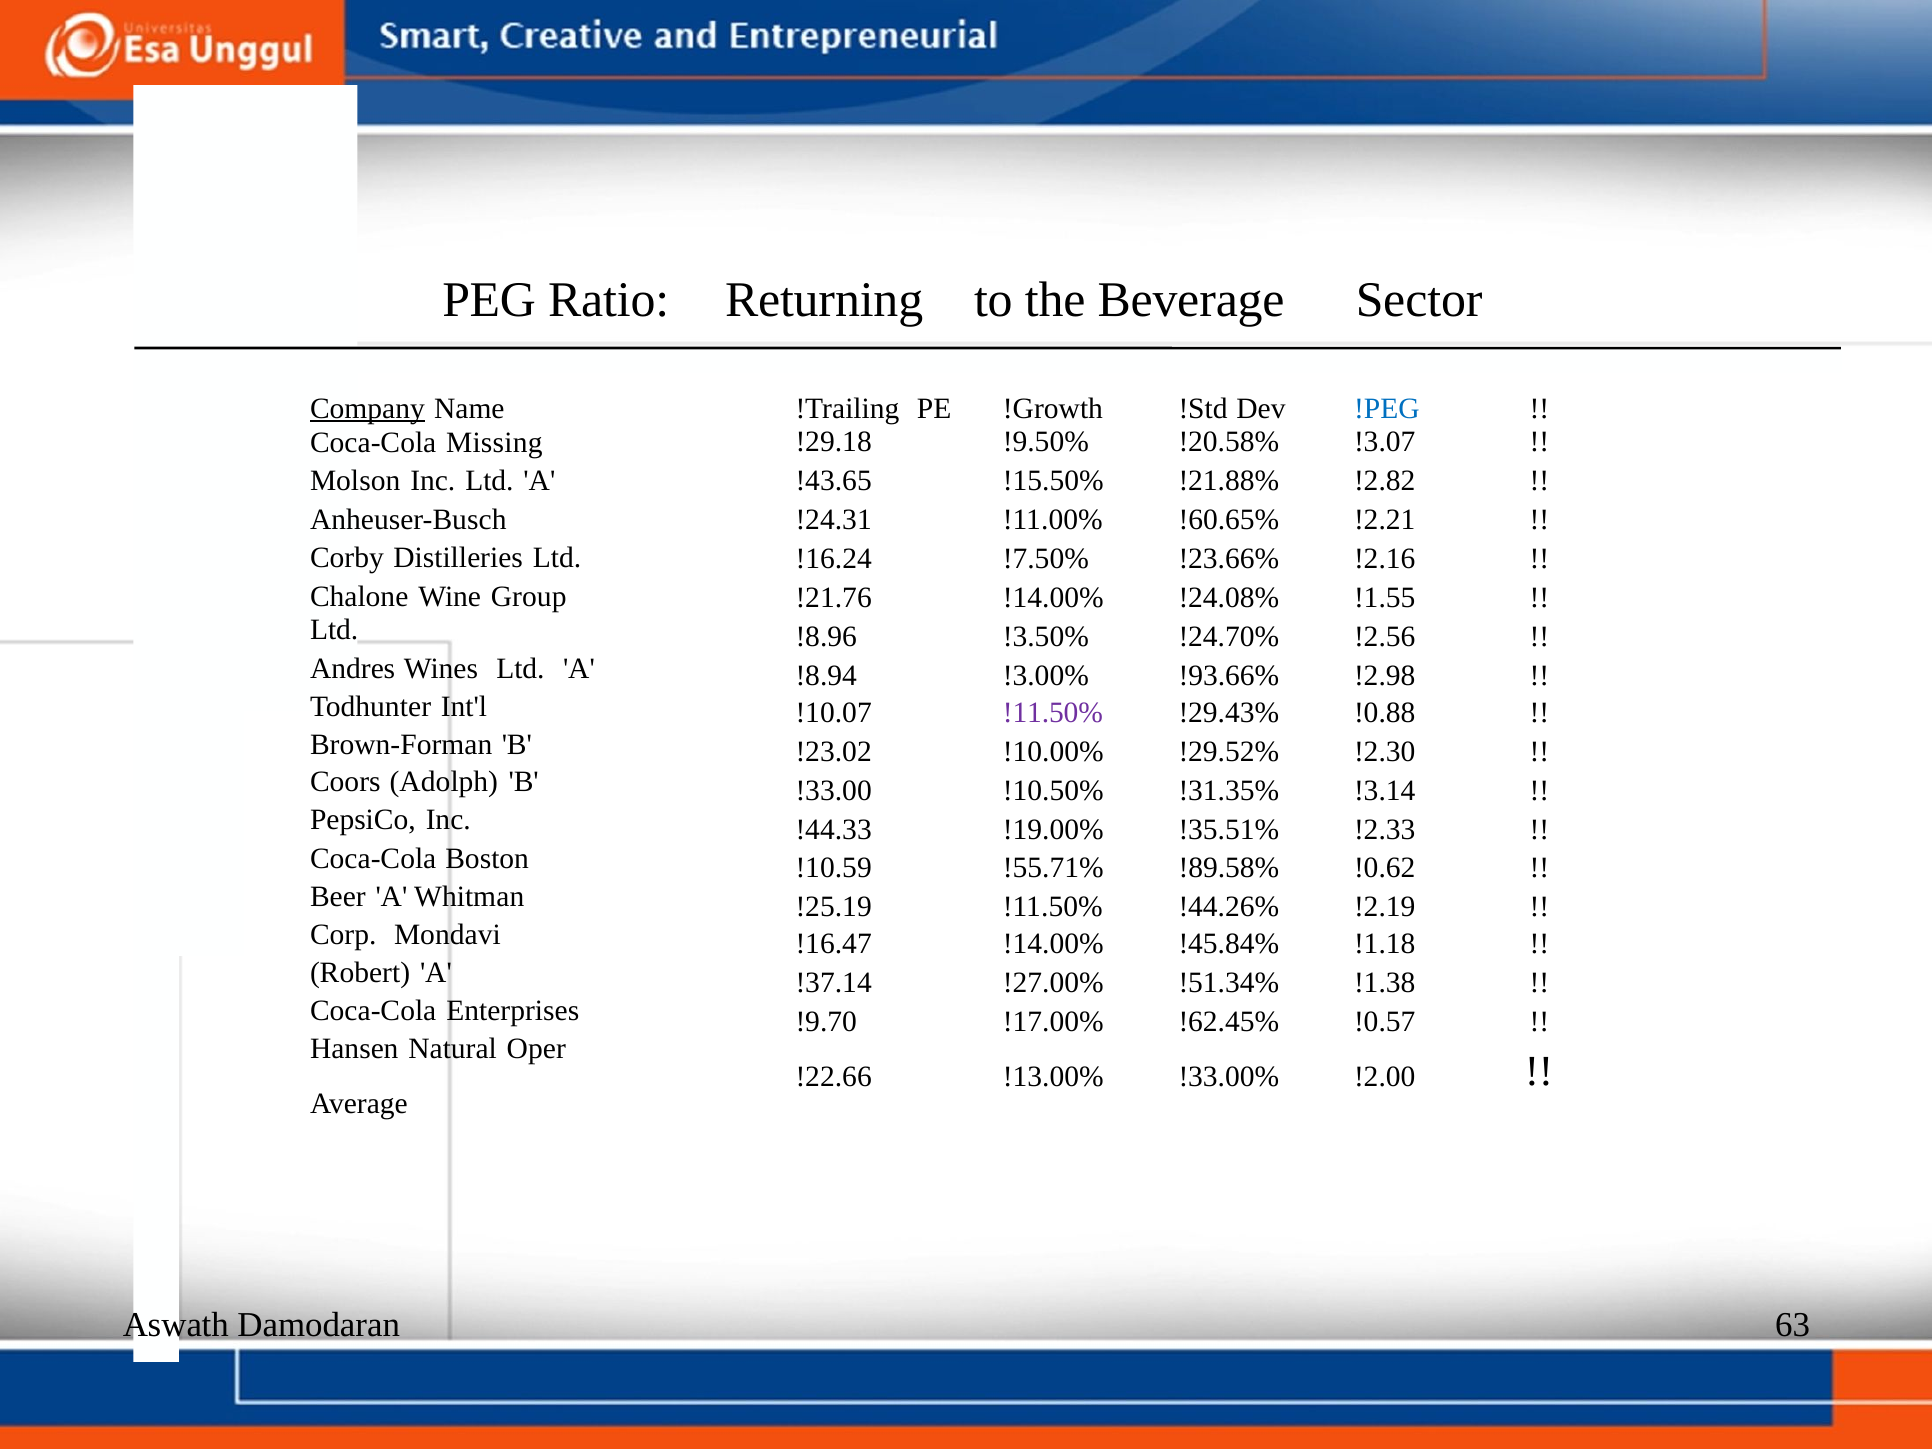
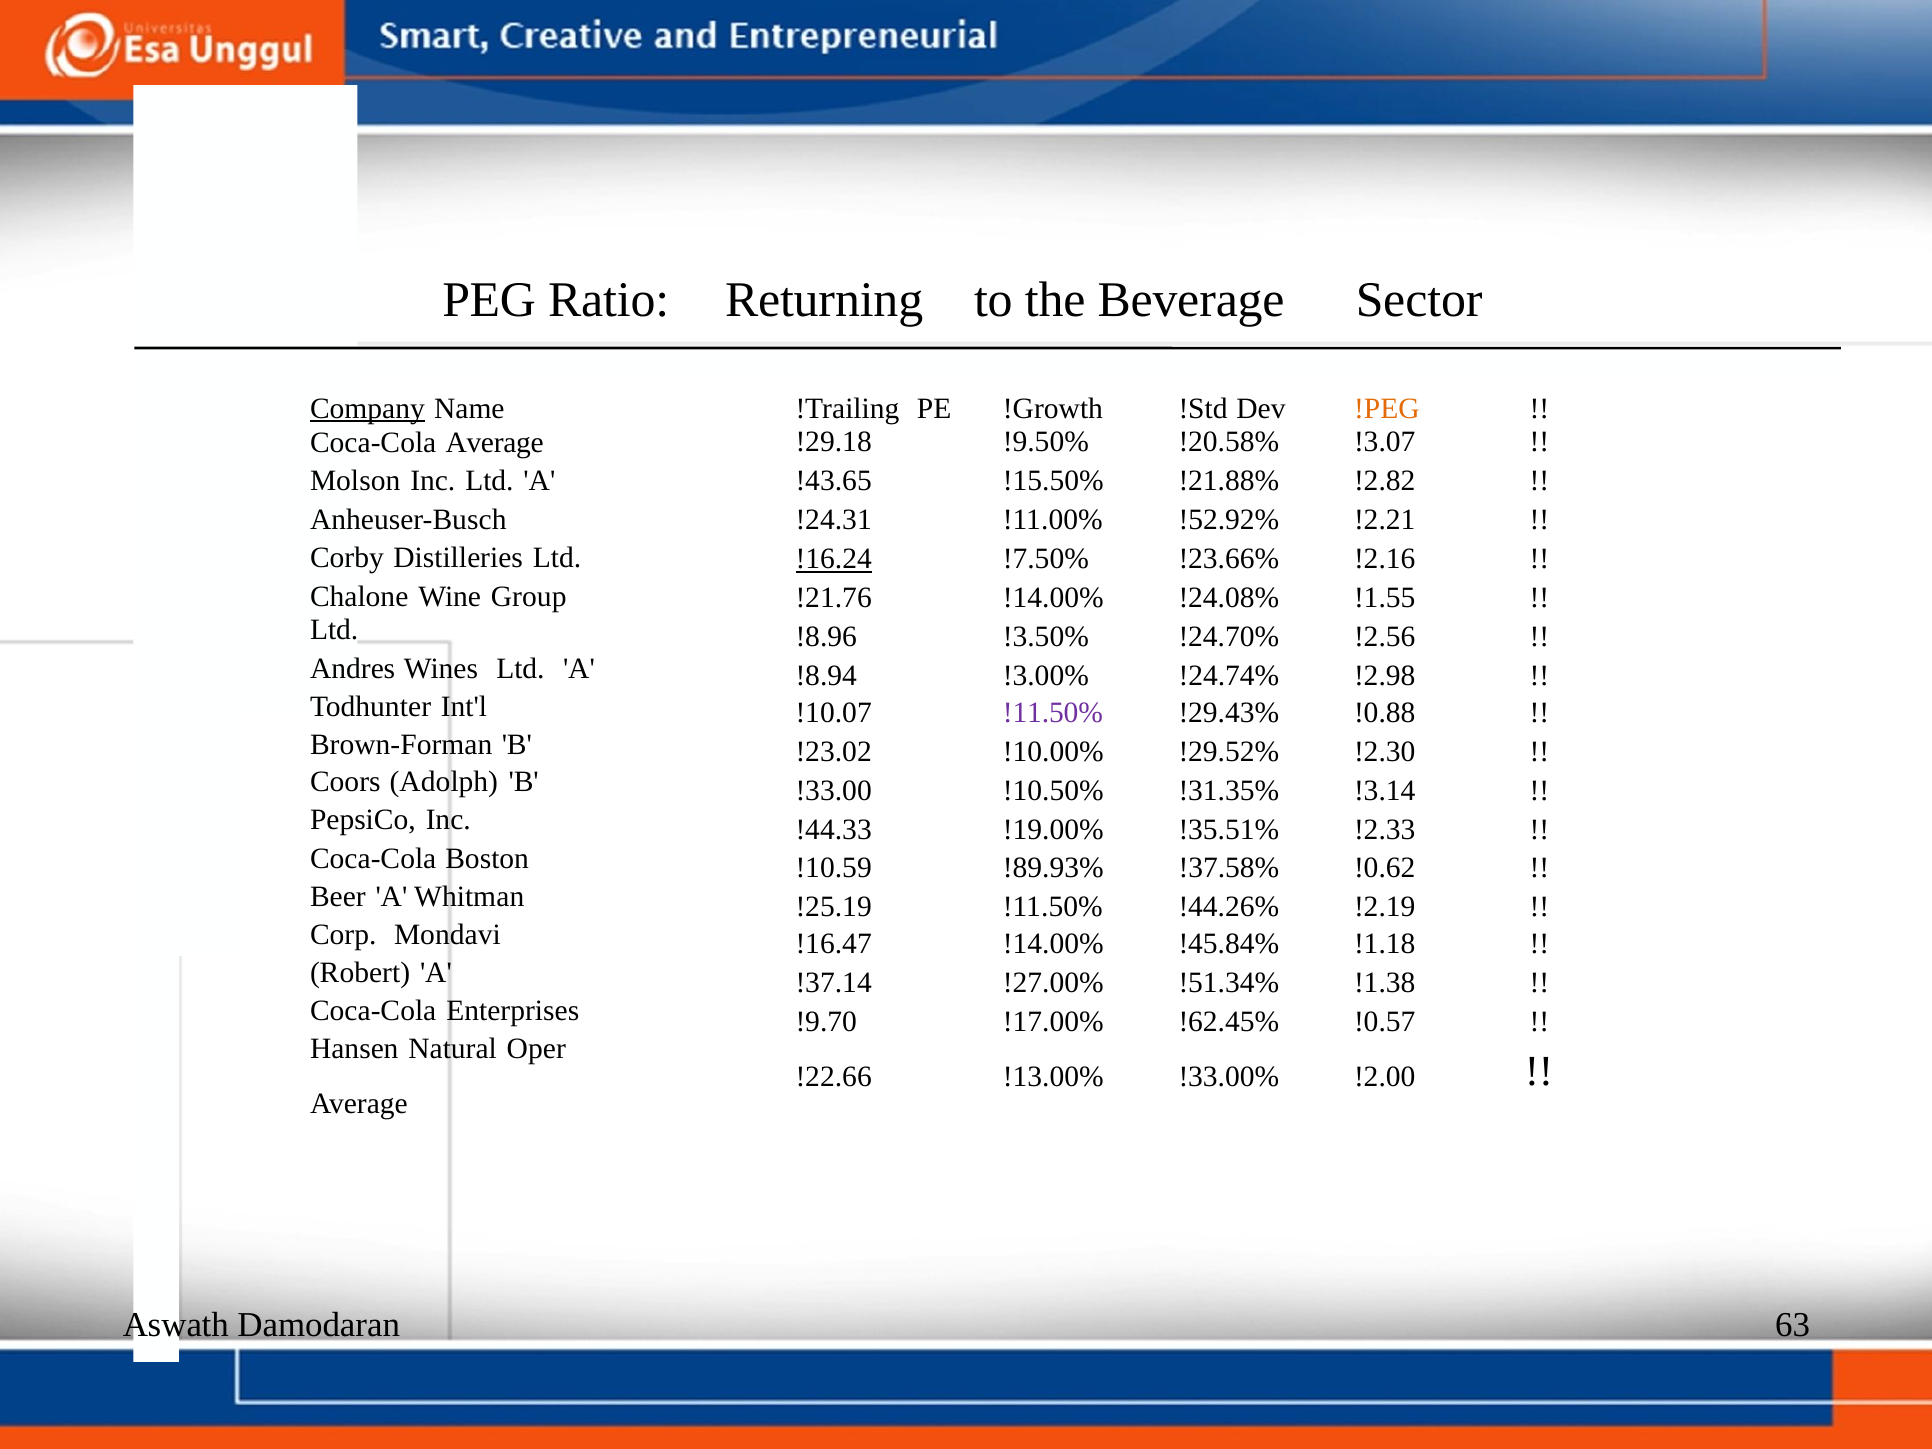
!PEG colour: blue -> orange
Coca-Cola Missing: Missing -> Average
!60.65%: !60.65% -> !52.92%
!16.24 underline: none -> present
!93.66%: !93.66% -> !24.74%
!55.71%: !55.71% -> !89.93%
!89.58%: !89.58% -> !37.58%
